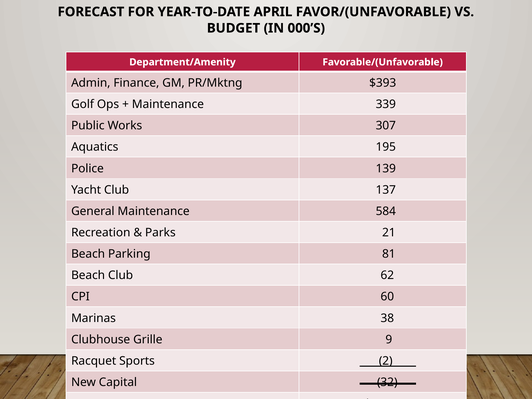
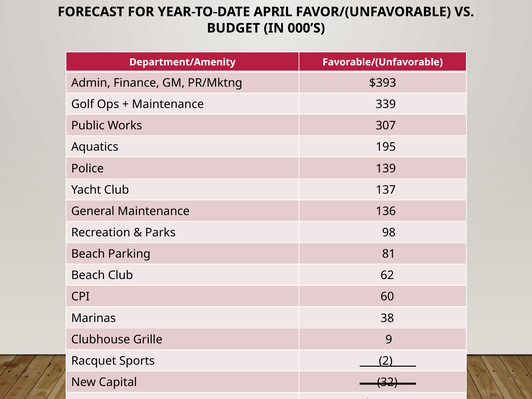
584: 584 -> 136
21: 21 -> 98
